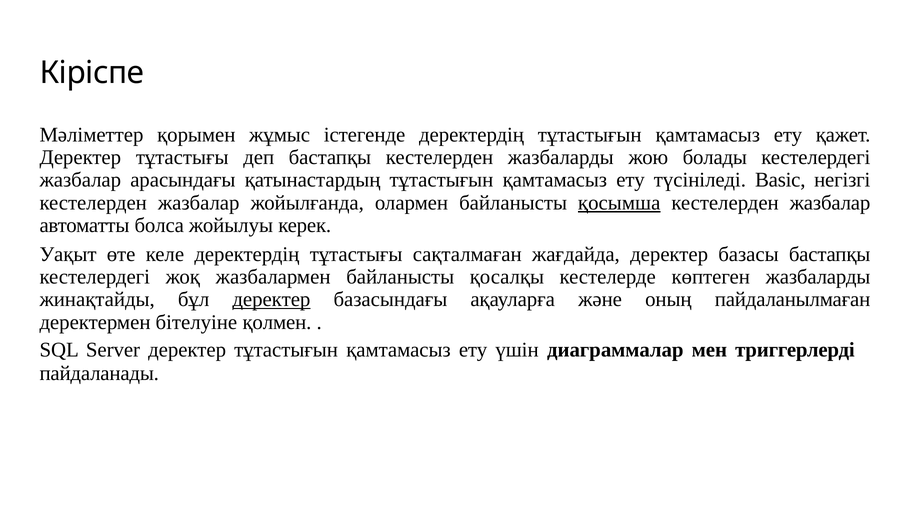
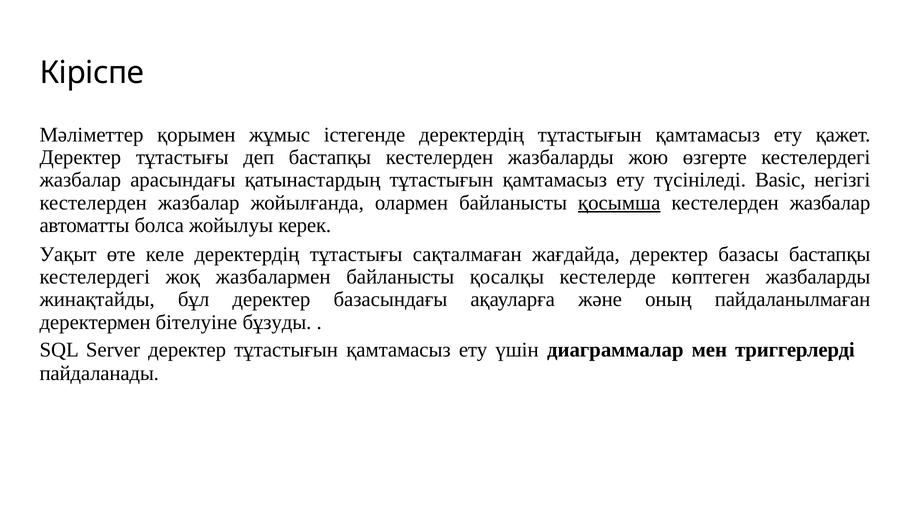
болады: болады -> өзгерте
деректер at (271, 300) underline: present -> none
қолмен: қолмен -> бұзуды
